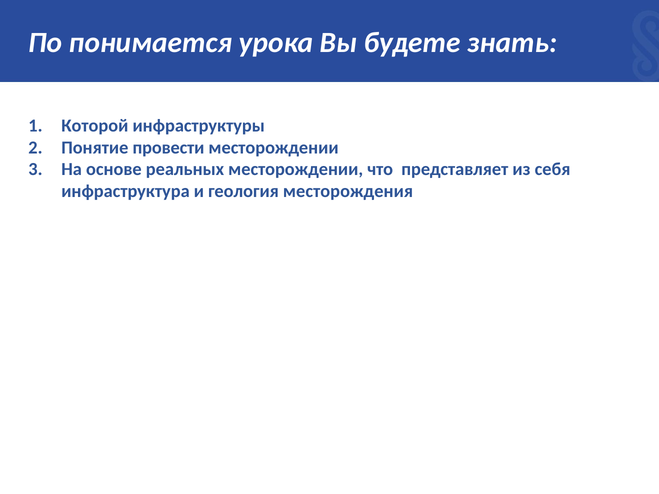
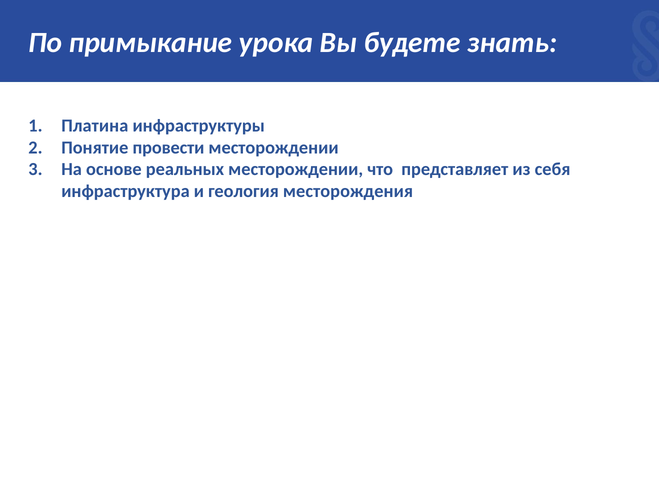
понимается: понимается -> примыкание
Которой: Которой -> Платина
